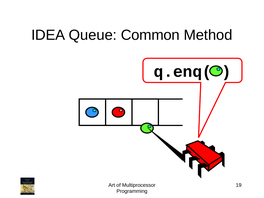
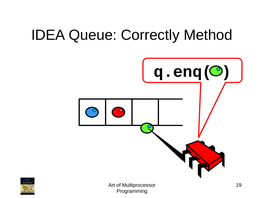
Common: Common -> Correctly
